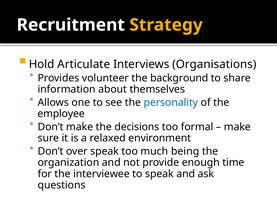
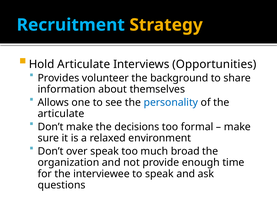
Recruitment colour: white -> light blue
Organisations: Organisations -> Opportunities
employee at (61, 114): employee -> articulate
being: being -> broad
